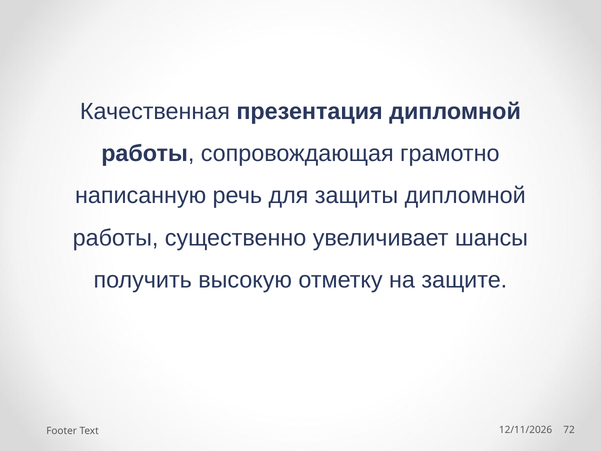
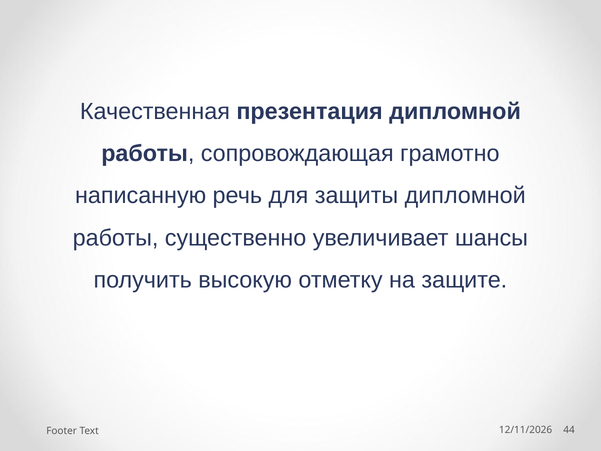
72: 72 -> 44
